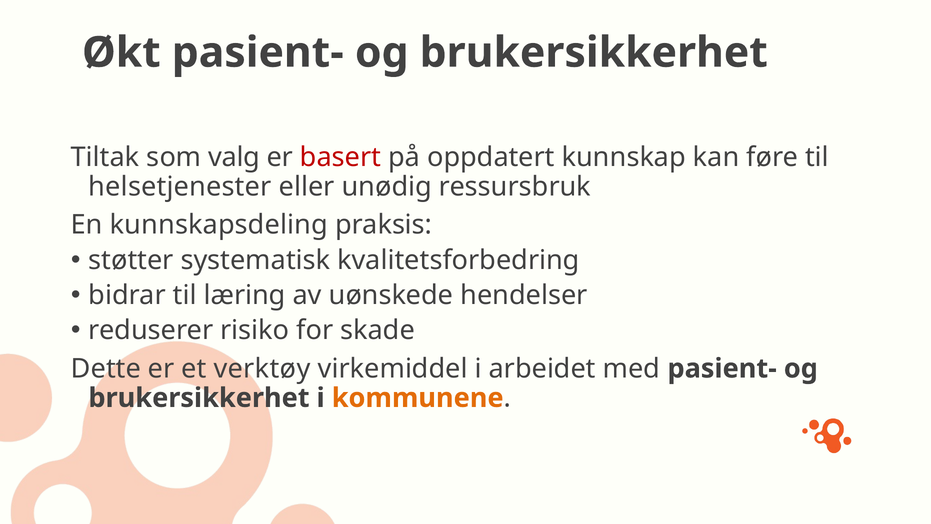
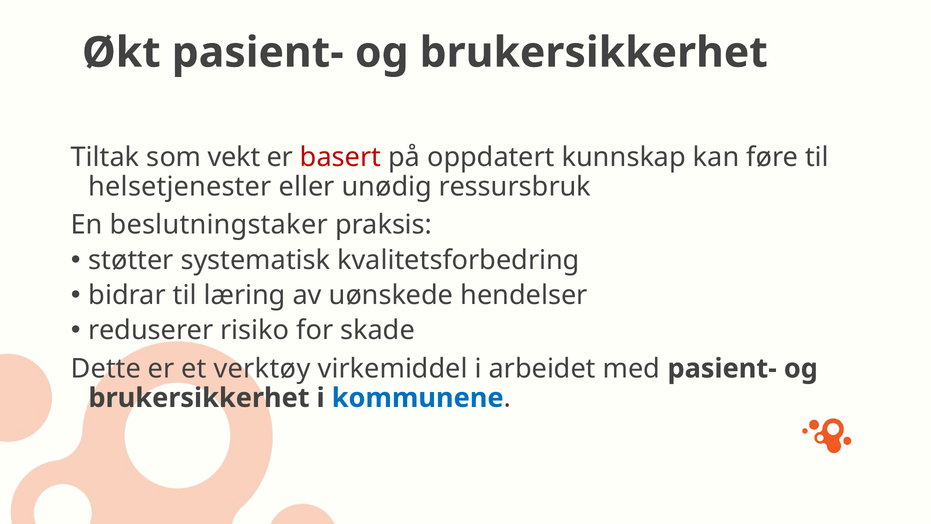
valg: valg -> vekt
kunnskapsdeling: kunnskapsdeling -> beslutningstaker
kommunene colour: orange -> blue
